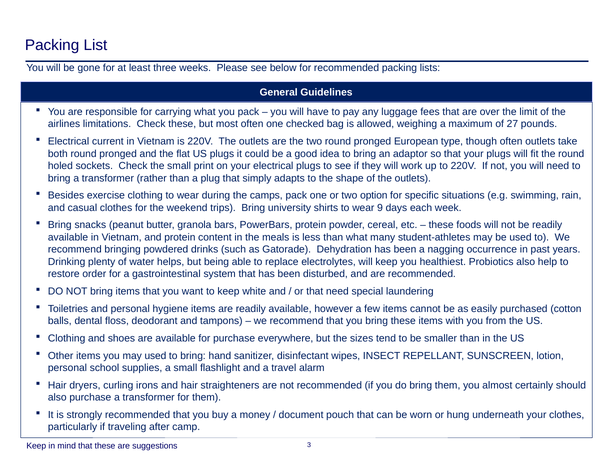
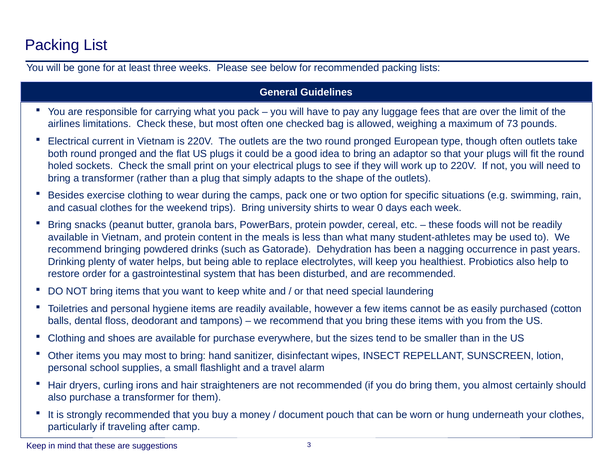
27: 27 -> 73
9: 9 -> 0
may used: used -> most
